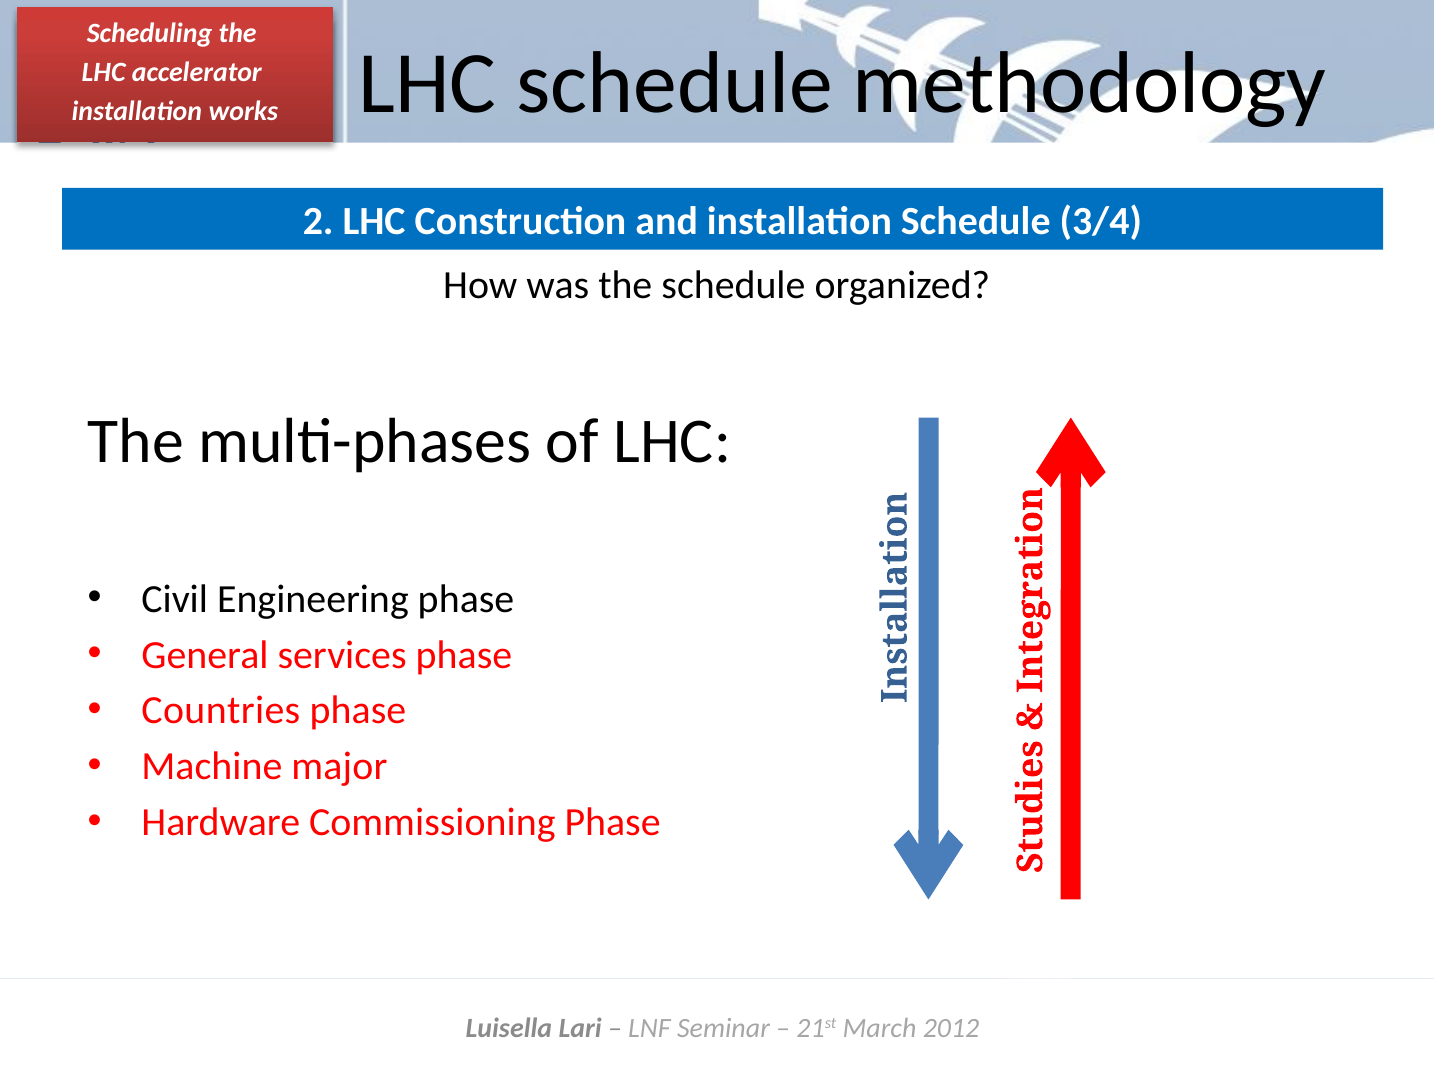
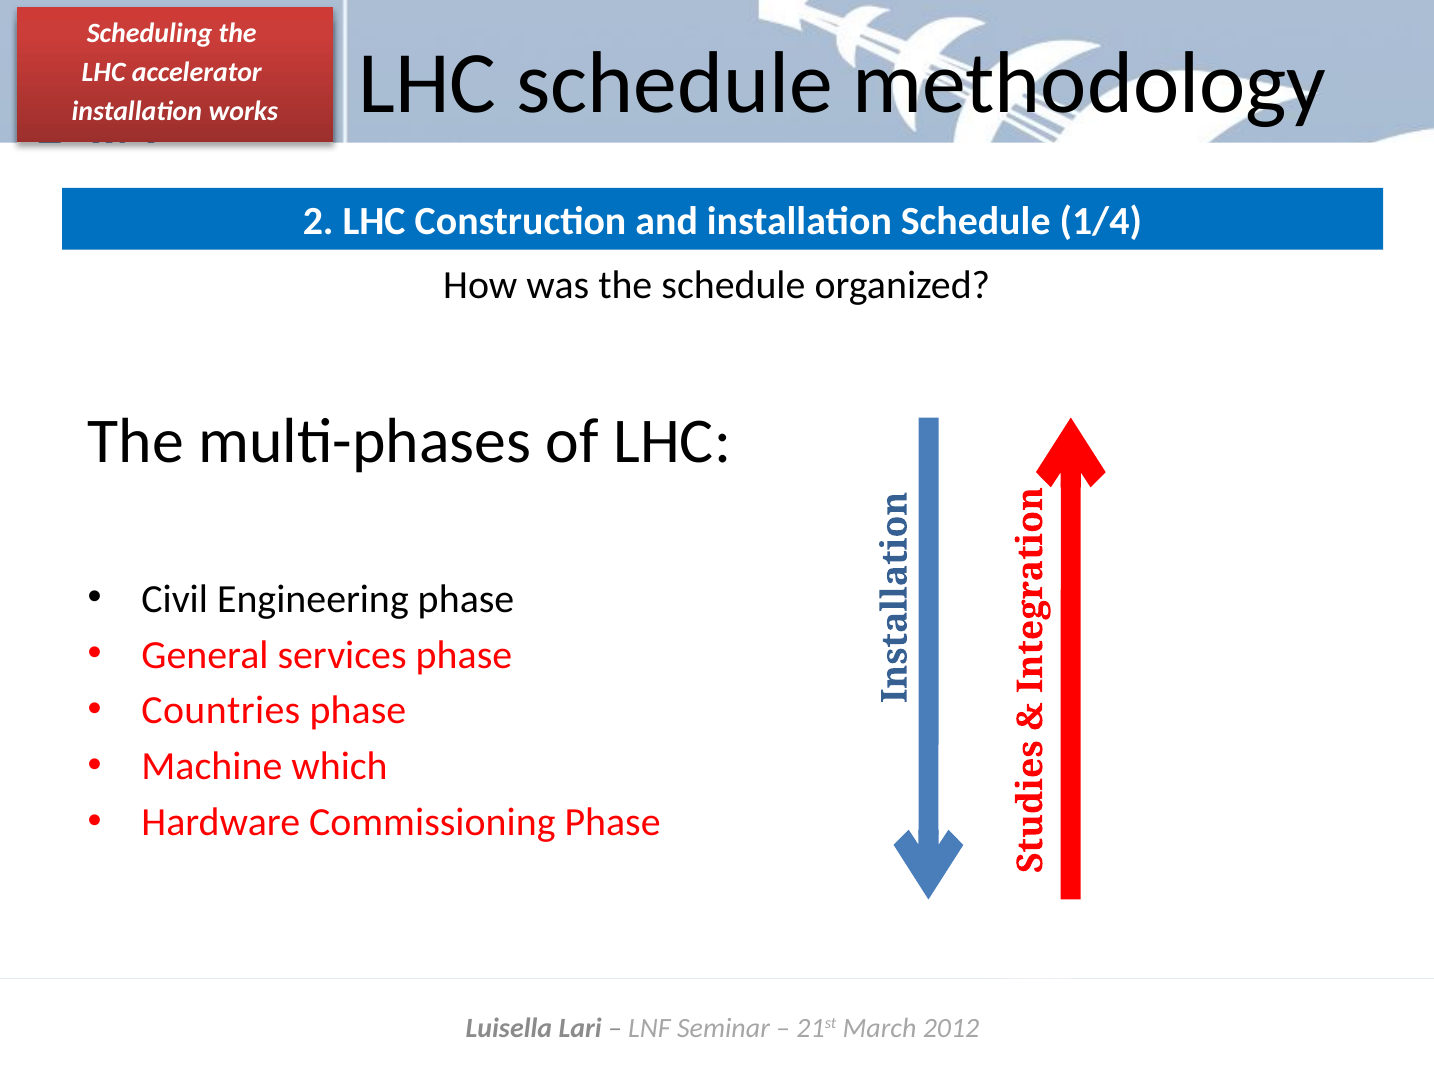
3/4: 3/4 -> 1/4
major: major -> which
